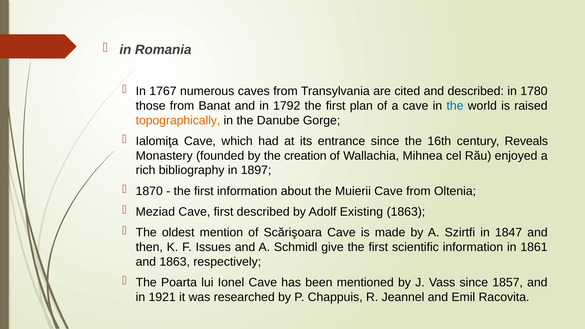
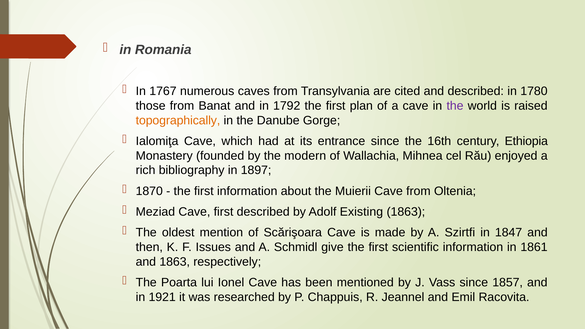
the at (455, 106) colour: blue -> purple
Reveals: Reveals -> Ethiopia
creation: creation -> modern
